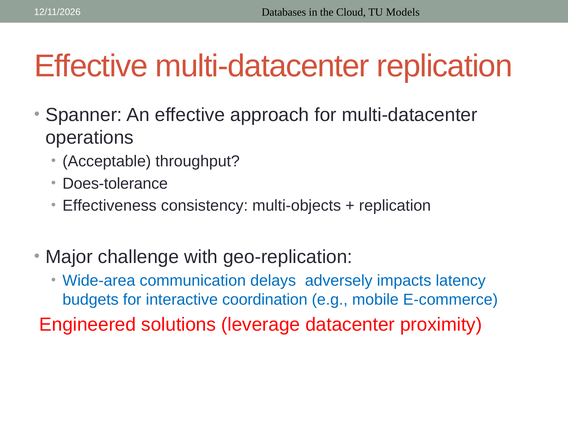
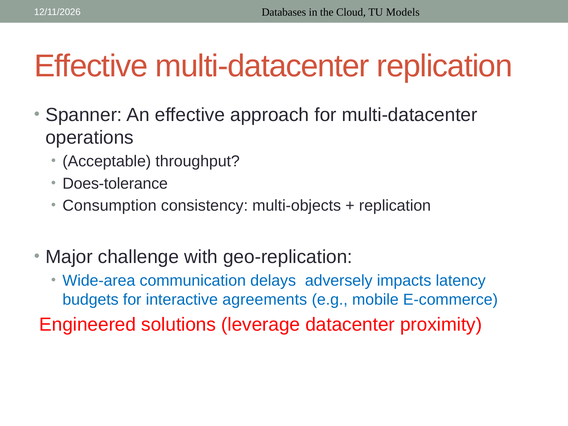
Effectiveness: Effectiveness -> Consumption
coordination: coordination -> agreements
